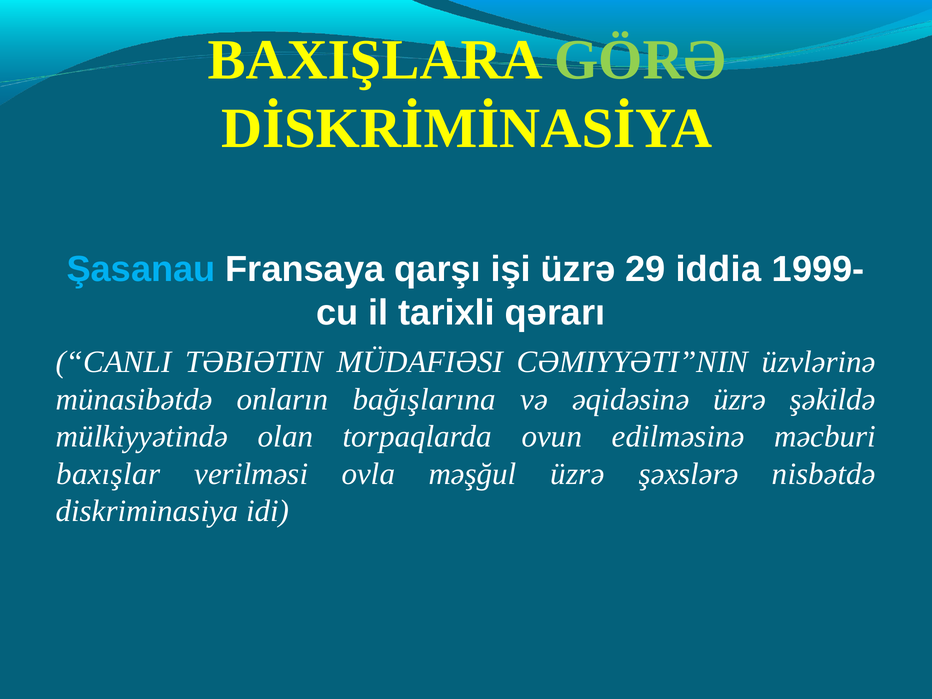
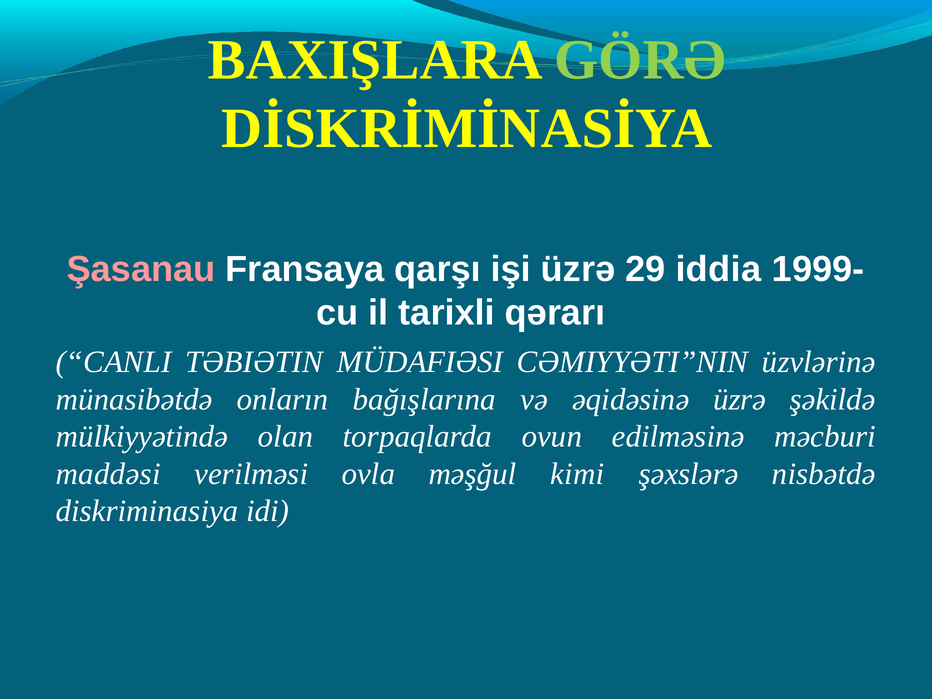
Şasanau colour: light blue -> pink
baxışlar: baxışlar -> maddəsi
məşğul üzrə: üzrə -> kimi
